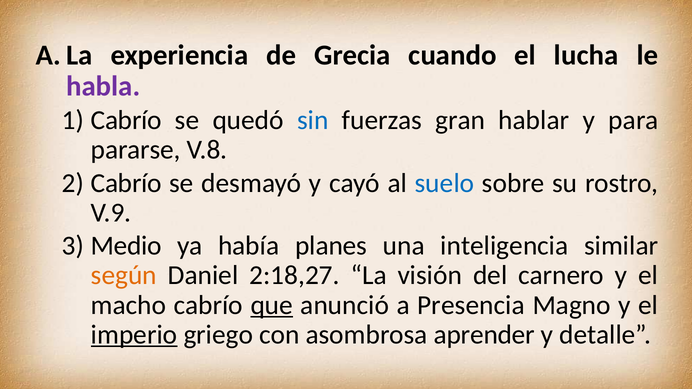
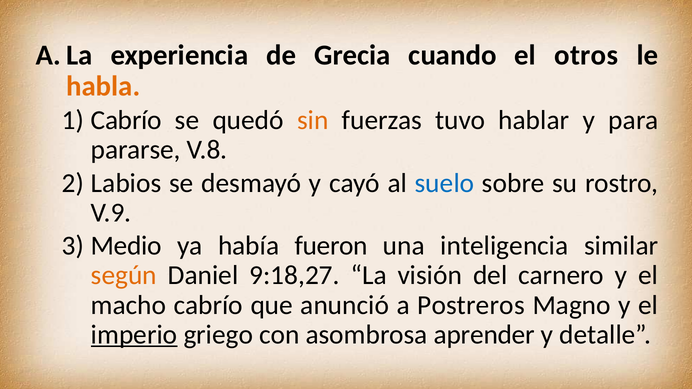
lucha: lucha -> otros
habla colour: purple -> orange
sin colour: blue -> orange
gran: gran -> tuvo
Cabrío at (126, 183): Cabrío -> Labios
planes: planes -> fueron
2:18,27: 2:18,27 -> 9:18,27
que underline: present -> none
Presencia: Presencia -> Postreros
